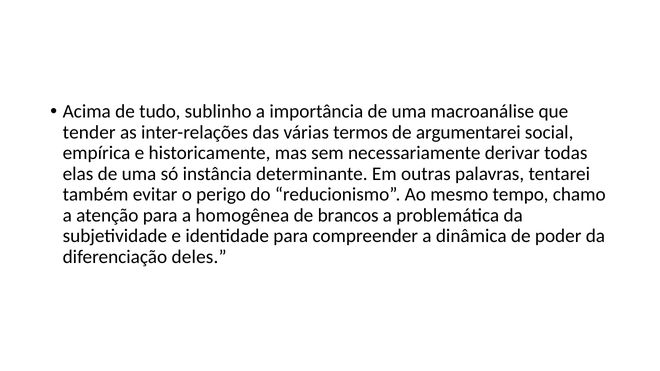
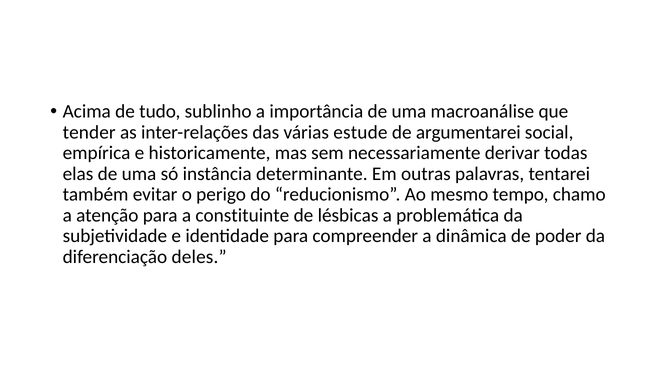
termos: termos -> estude
homogênea: homogênea -> constituinte
brancos: brancos -> lésbicas
